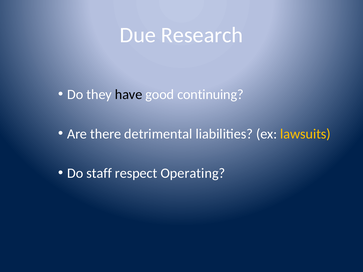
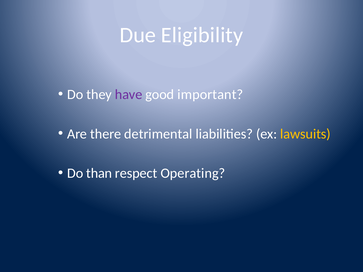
Research: Research -> Eligibility
have colour: black -> purple
continuing: continuing -> important
staff: staff -> than
